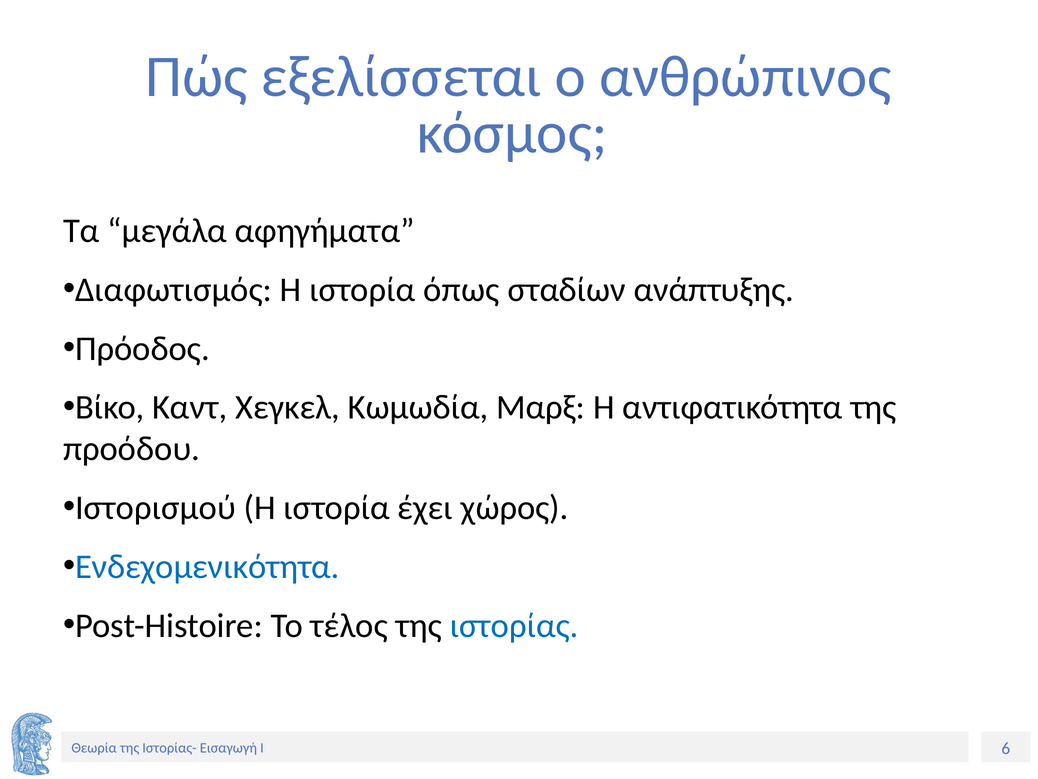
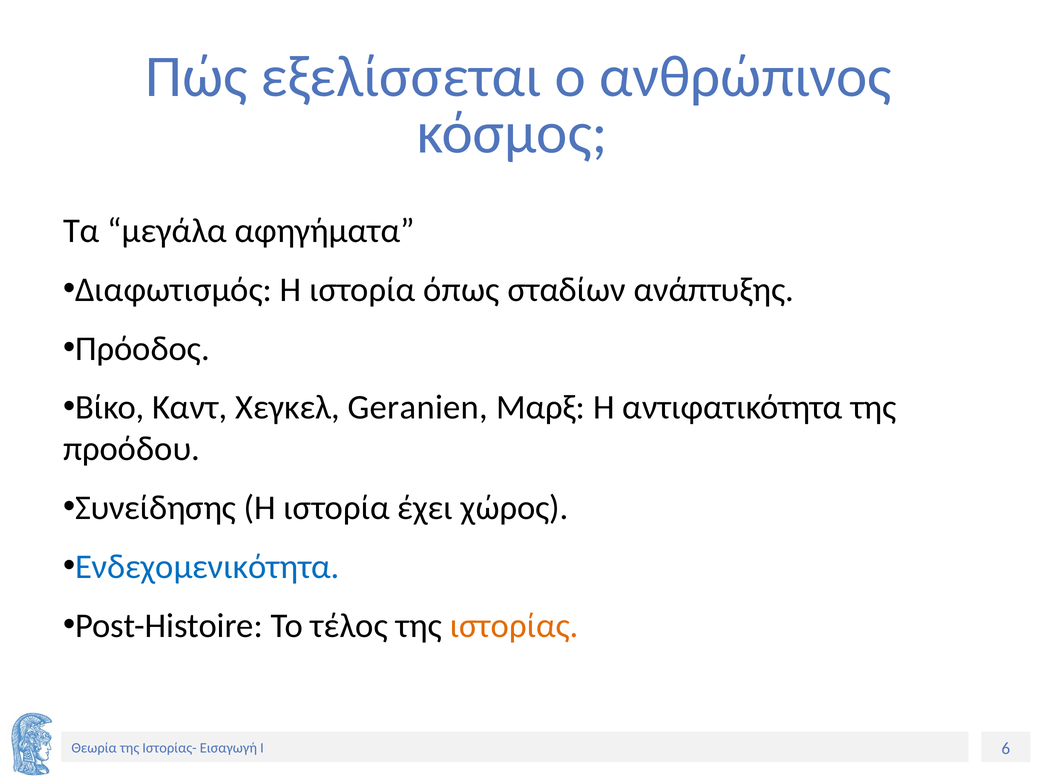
Κωμωδία: Κωμωδία -> Geranien
Ιστορισμού: Ιστορισμού -> Συνείδησης
ιστορίας colour: blue -> orange
